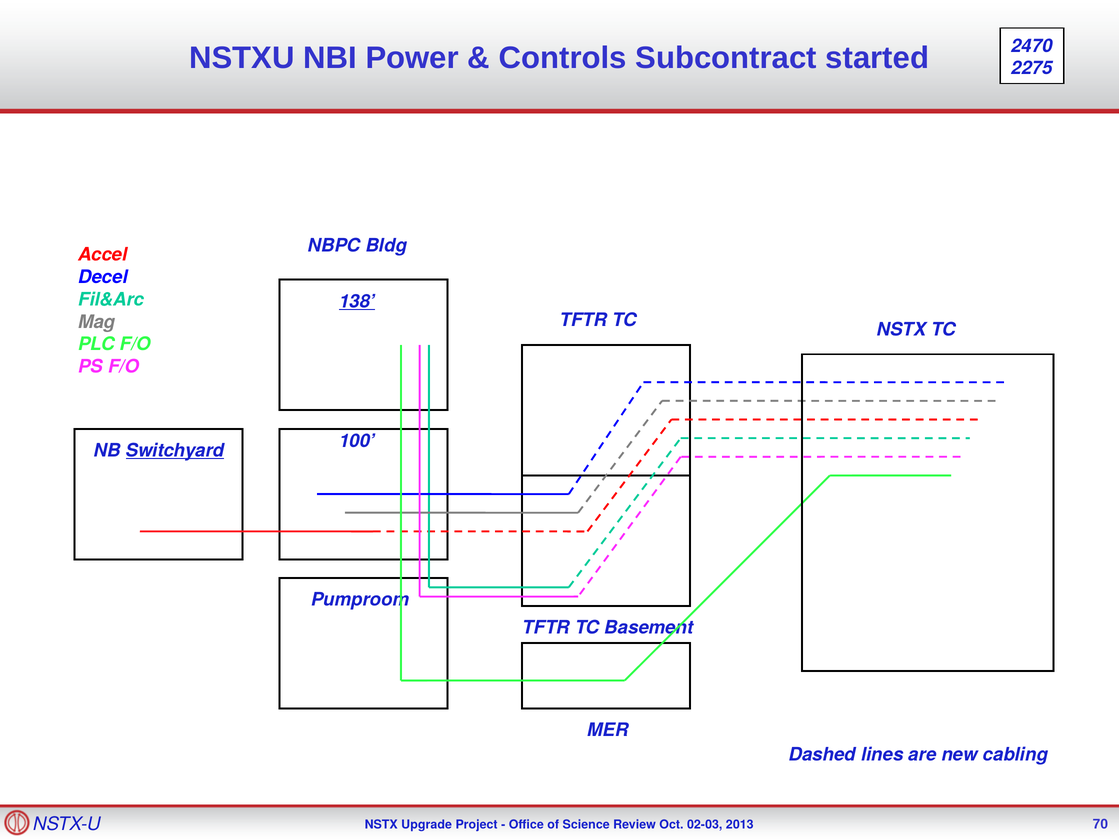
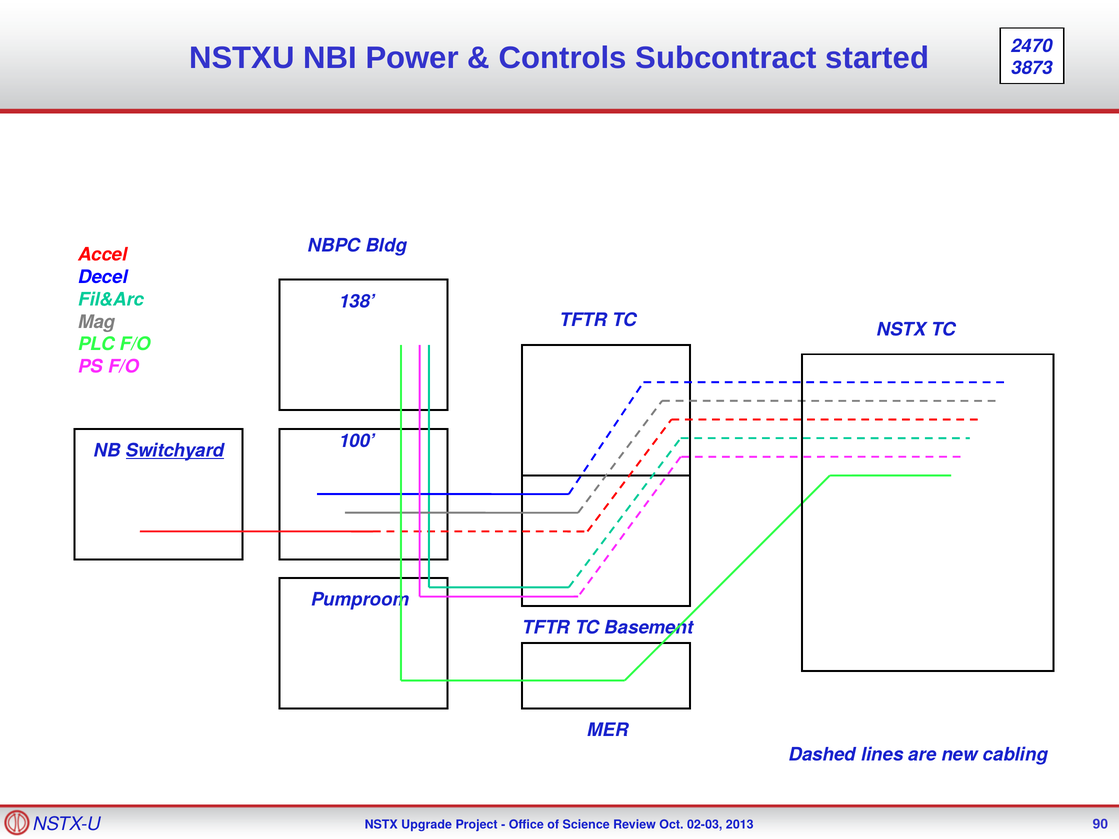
2275: 2275 -> 3873
138 underline: present -> none
70: 70 -> 90
